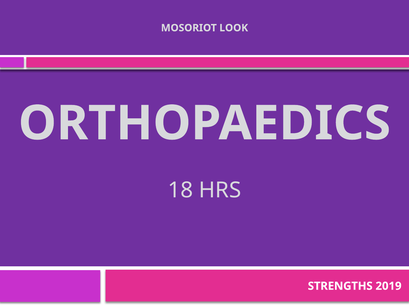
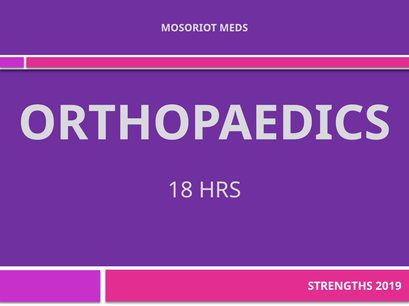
LOOK: LOOK -> MEDS
